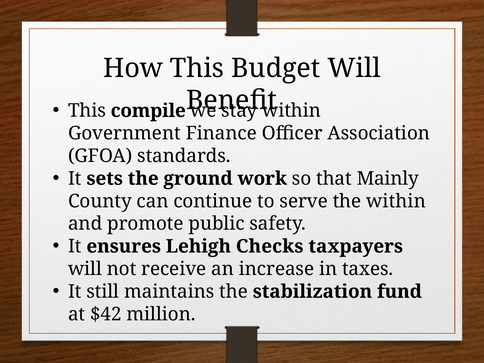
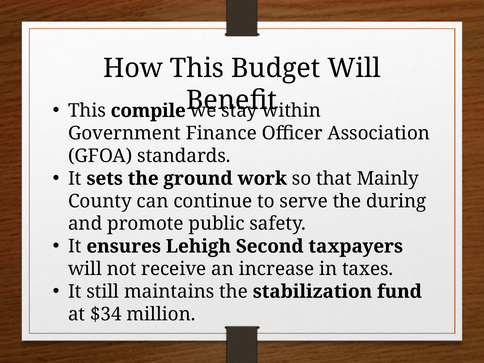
the within: within -> during
Checks: Checks -> Second
$42: $42 -> $34
